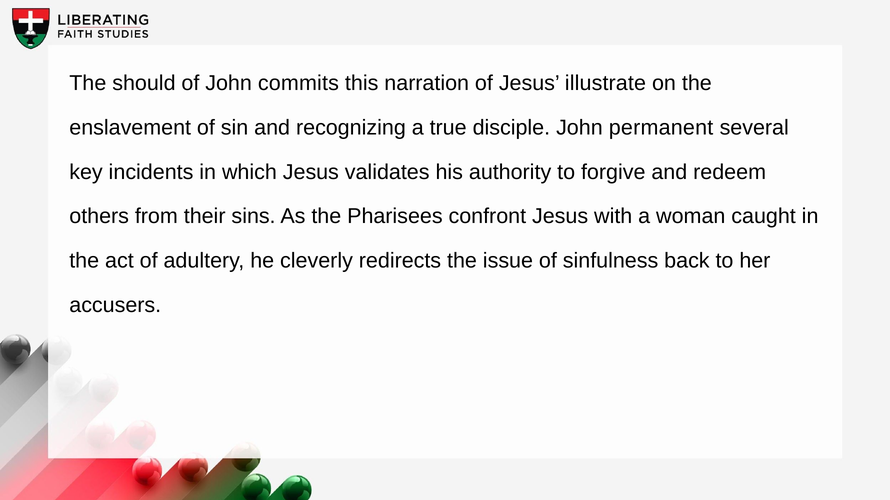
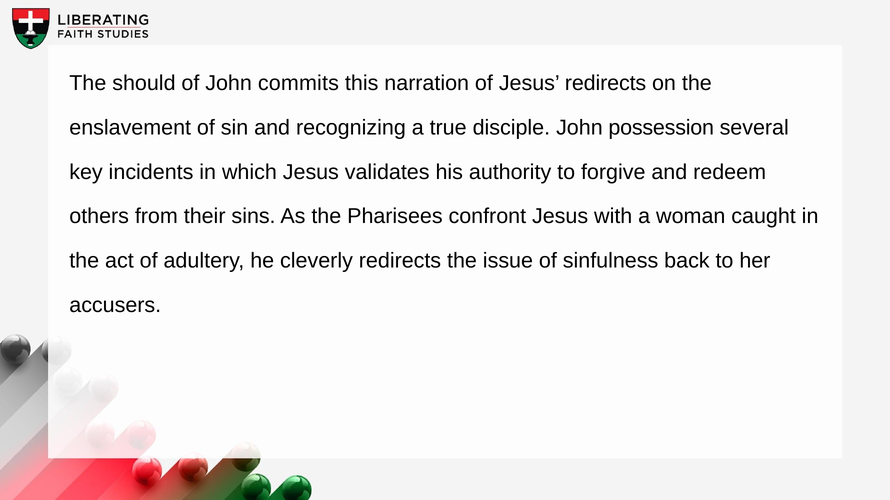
Jesus illustrate: illustrate -> redirects
permanent: permanent -> possession
